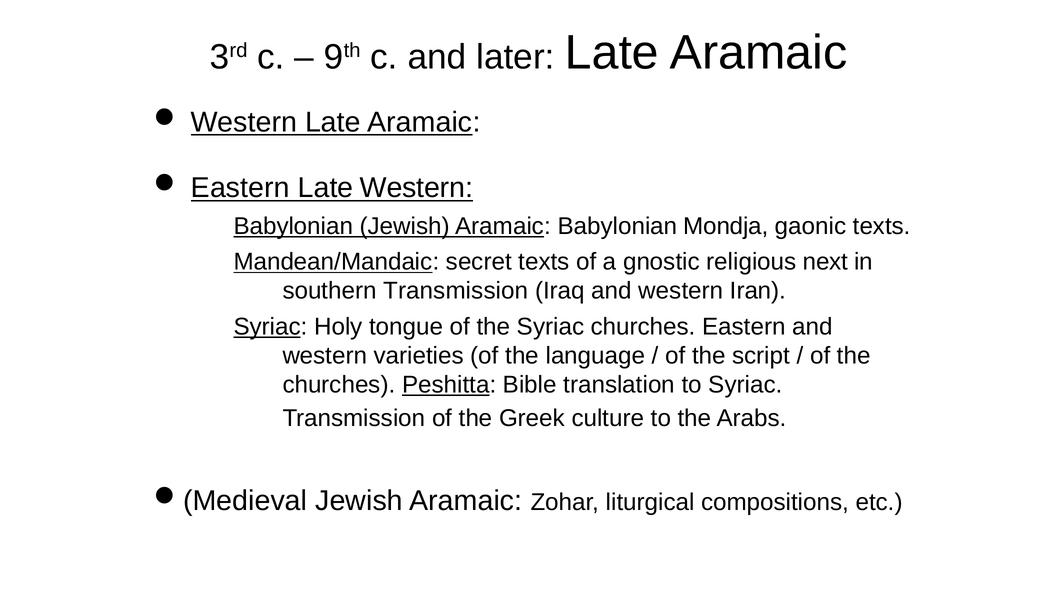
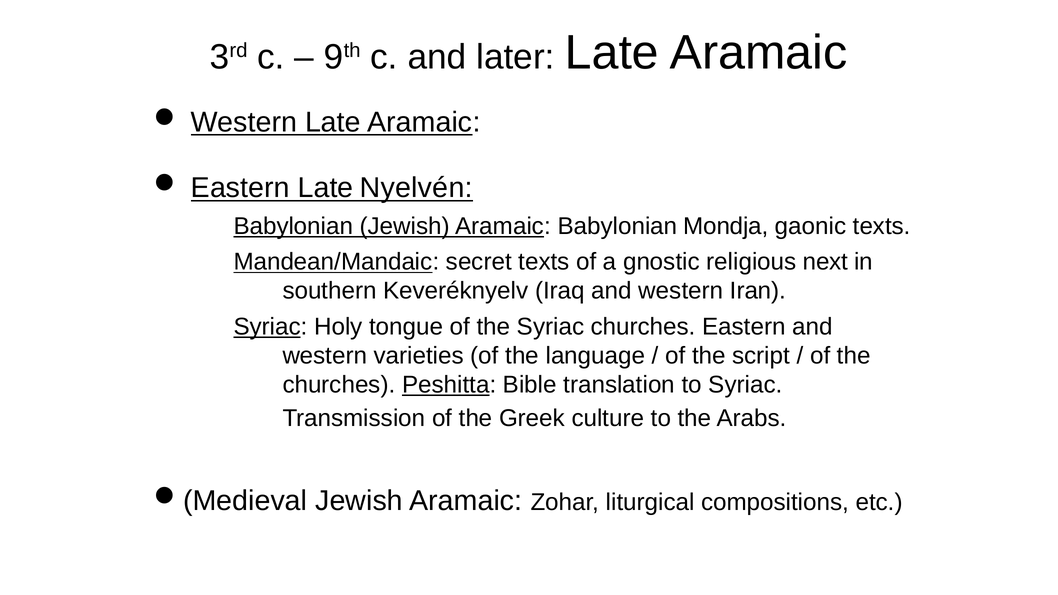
Late Western: Western -> Nyelvén
southern Transmission: Transmission -> Keveréknyelv
